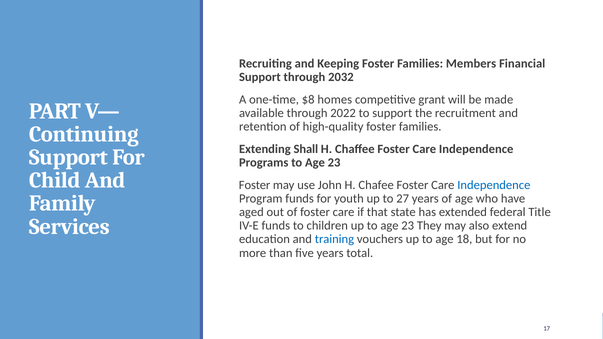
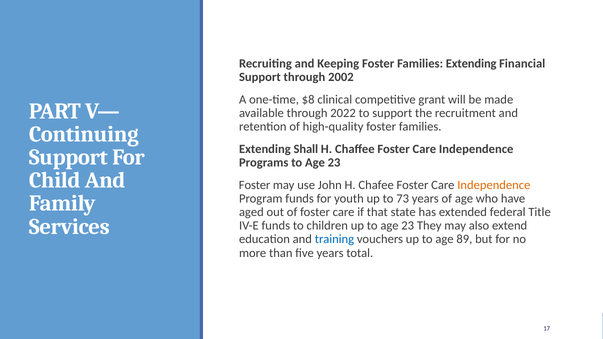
Keeping Foster Families Members: Members -> Extending
2032: 2032 -> 2002
homes: homes -> clinical
Independence at (494, 185) colour: blue -> orange
27: 27 -> 73
18: 18 -> 89
